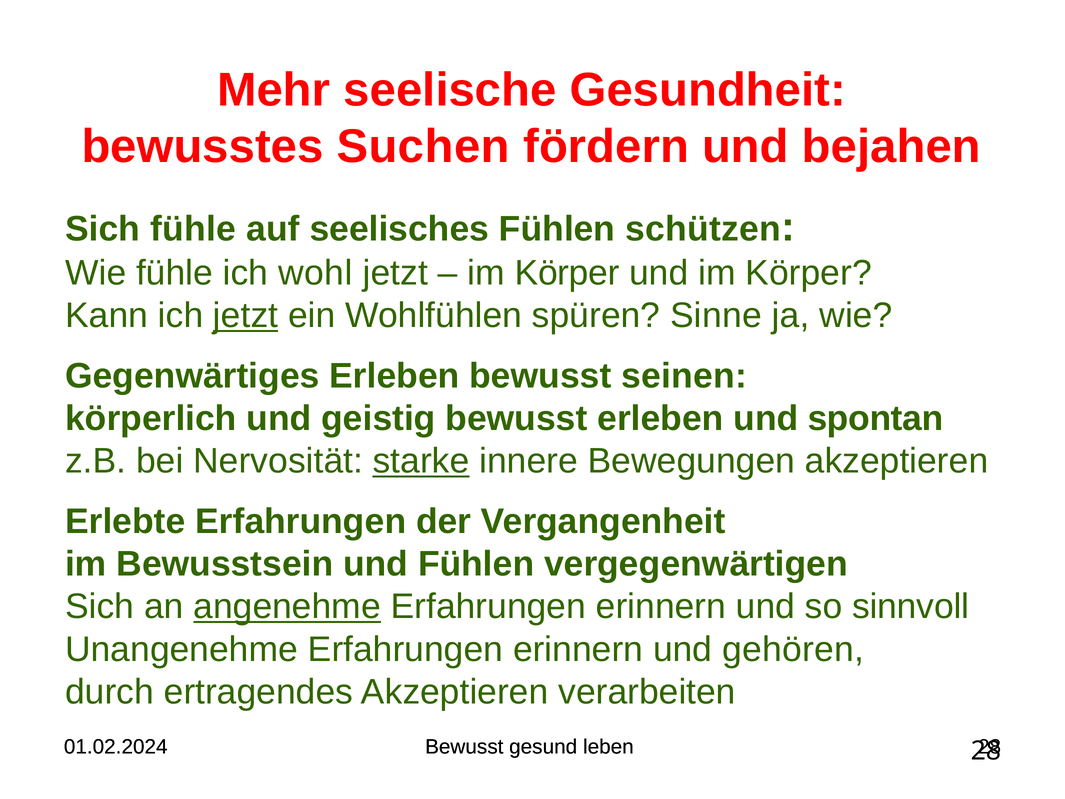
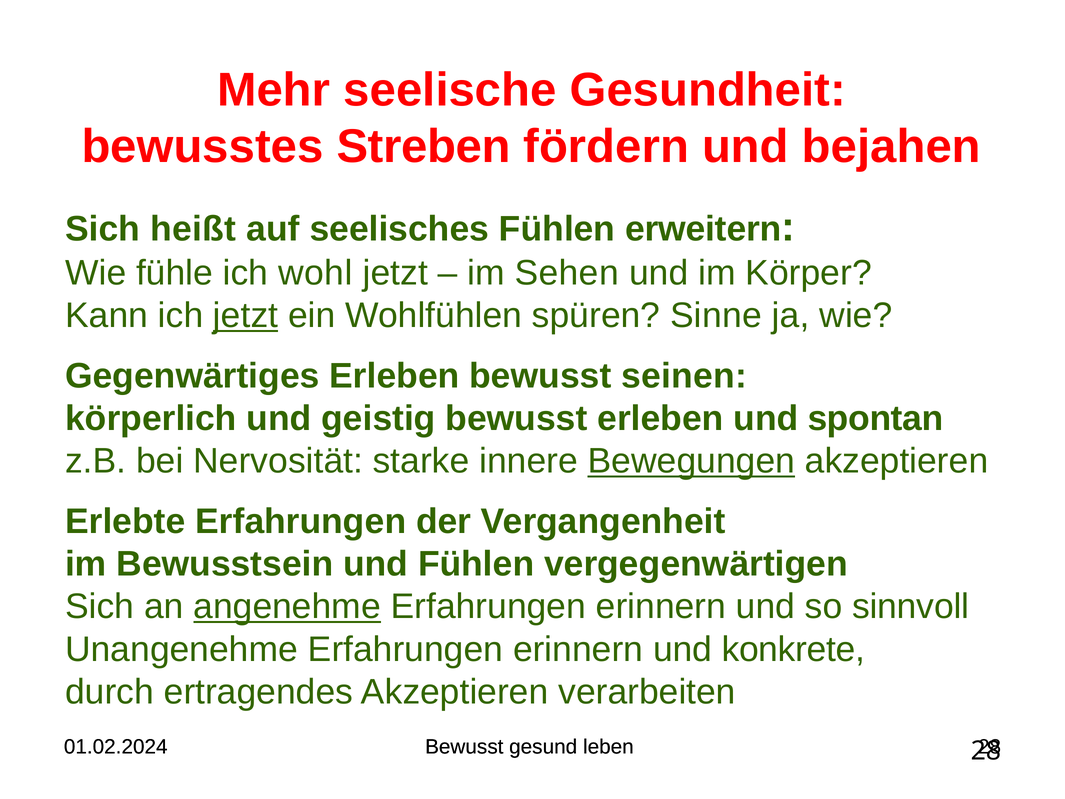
Suchen: Suchen -> Streben
Sich fühle: fühle -> heißt
schützen: schützen -> erweitern
Körper at (567, 273): Körper -> Sehen
starke underline: present -> none
Bewegungen underline: none -> present
gehören: gehören -> konkrete
